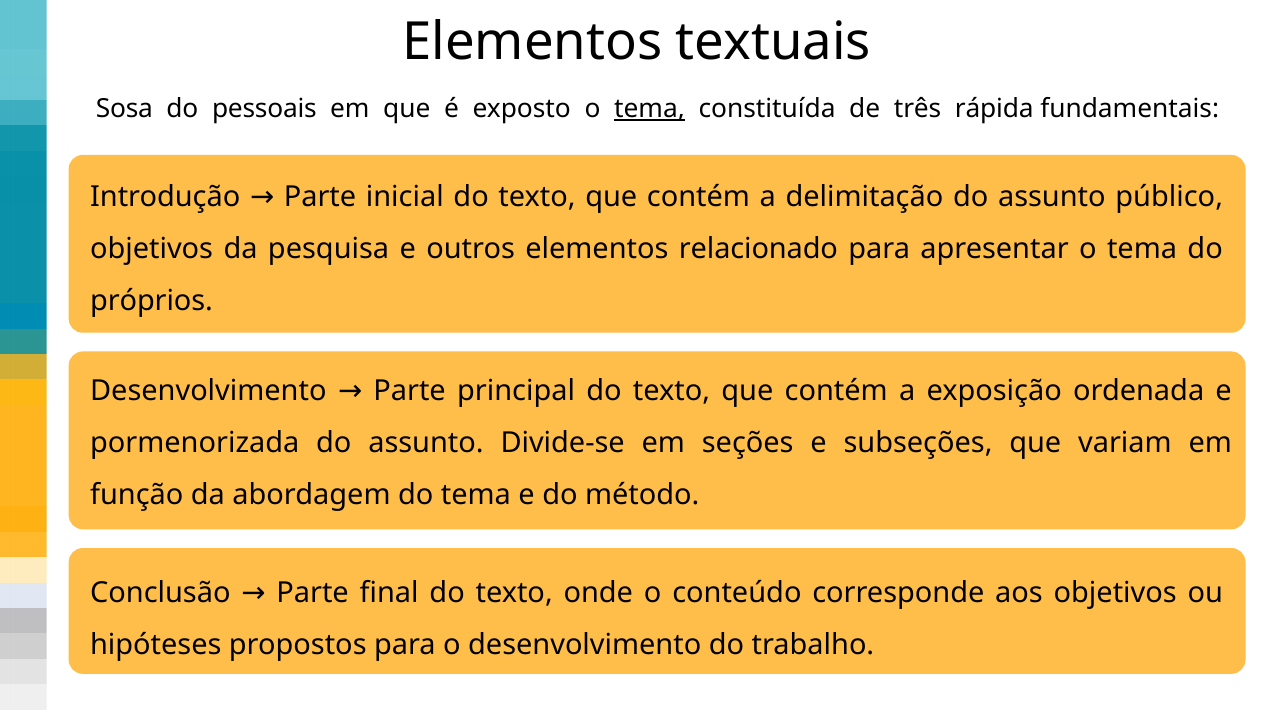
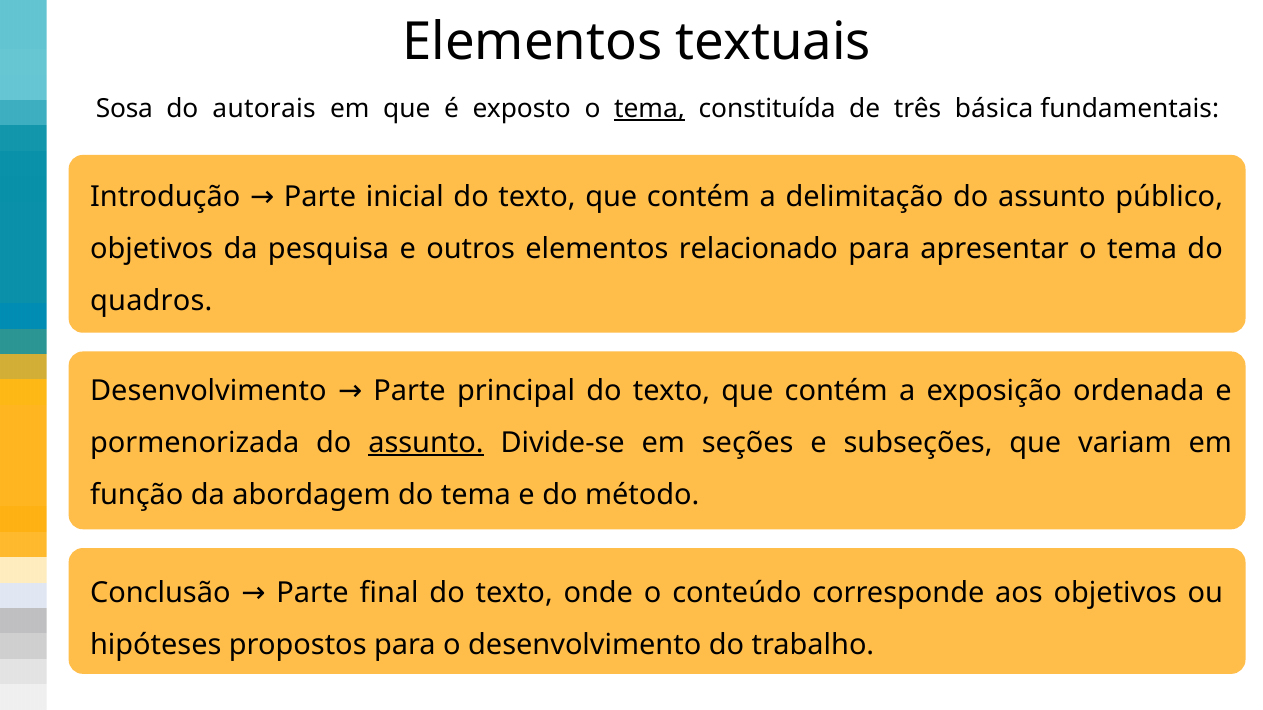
pessoais: pessoais -> autorais
rápida: rápida -> básica
próprios: próprios -> quadros
assunto at (426, 443) underline: none -> present
